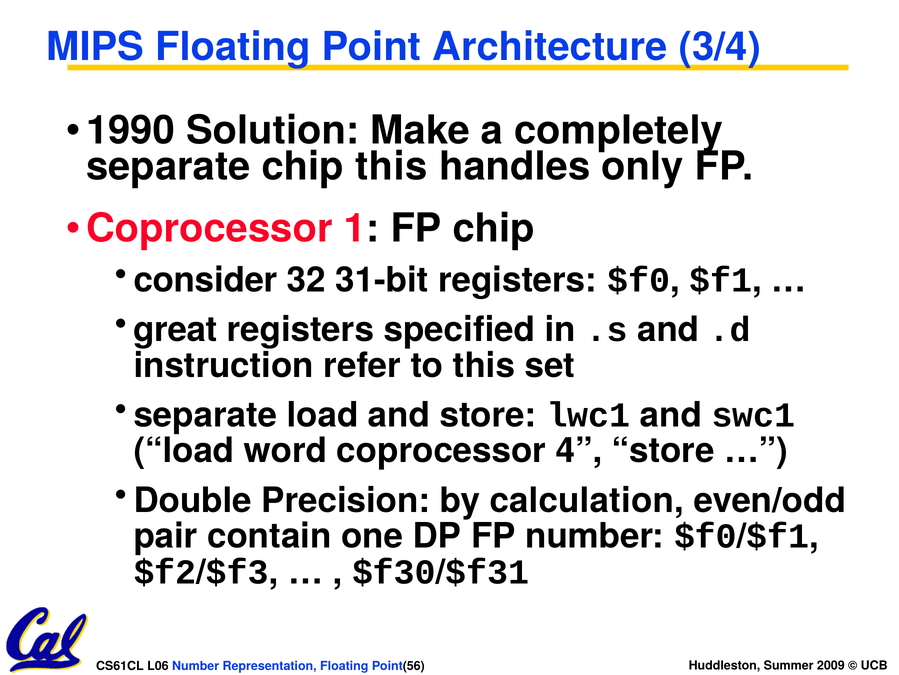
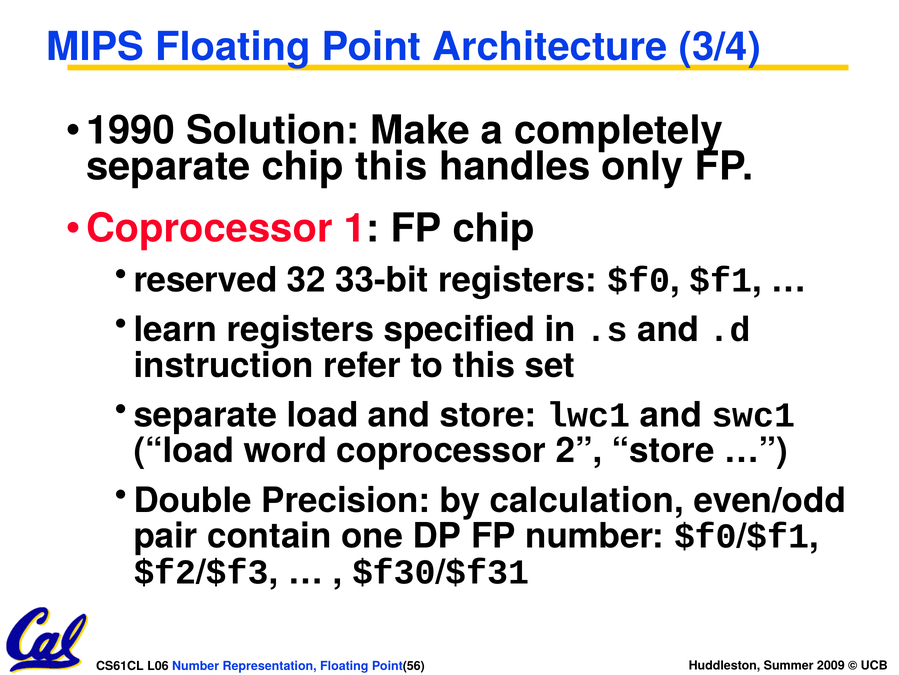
consider: consider -> reserved
31-bit: 31-bit -> 33-bit
great: great -> learn
4: 4 -> 2
